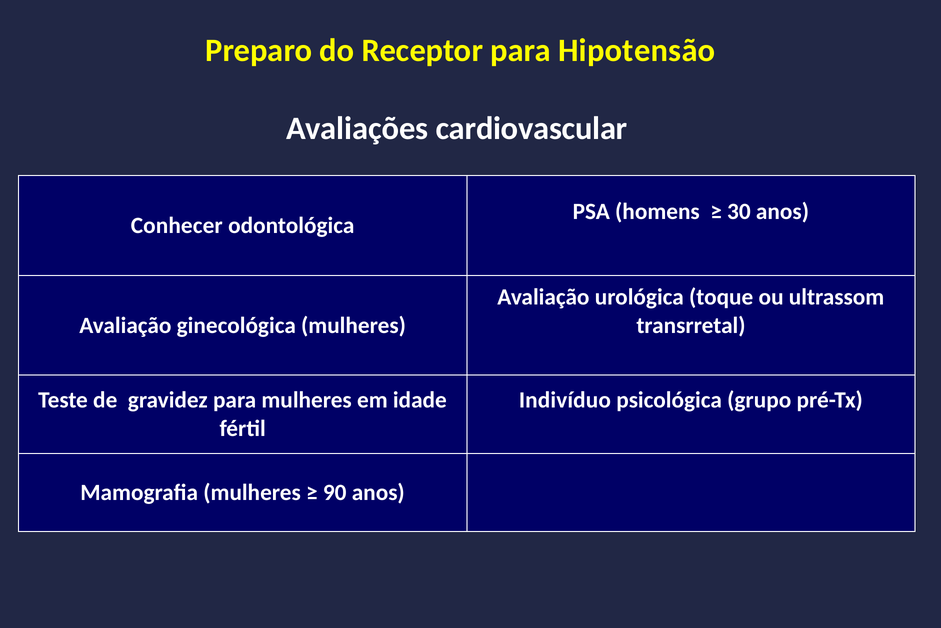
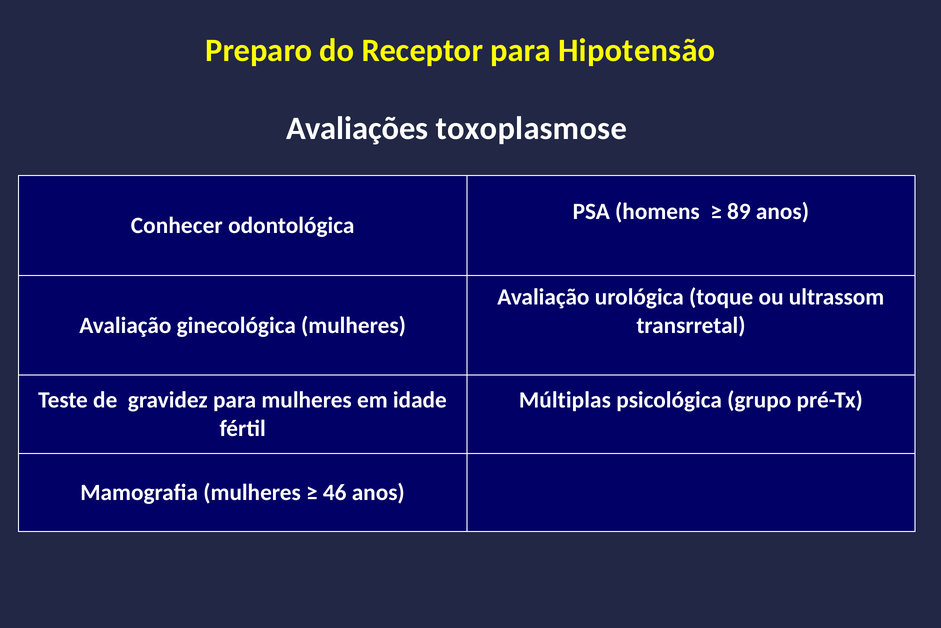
cardiovascular: cardiovascular -> toxoplasmose
30: 30 -> 89
Indivíduo: Indivíduo -> Múltiplas
90: 90 -> 46
